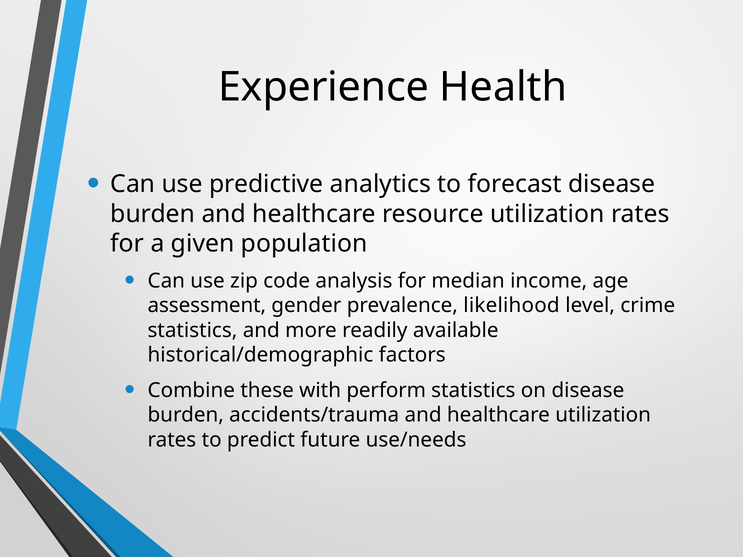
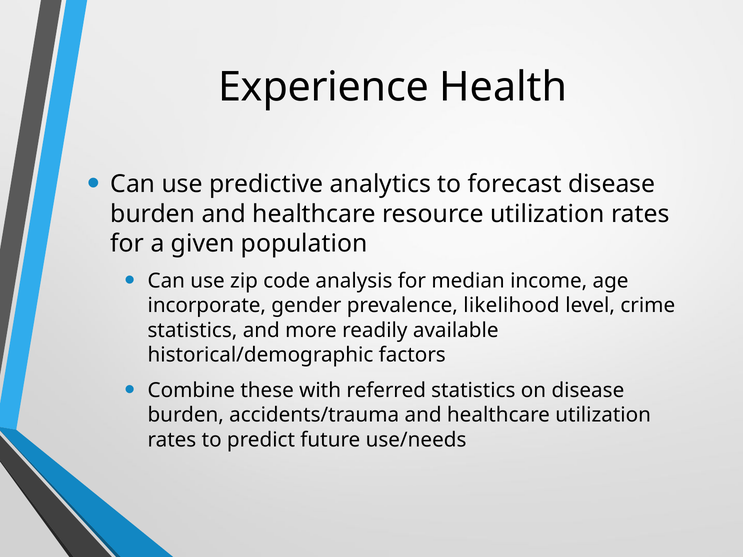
assessment: assessment -> incorporate
perform: perform -> referred
